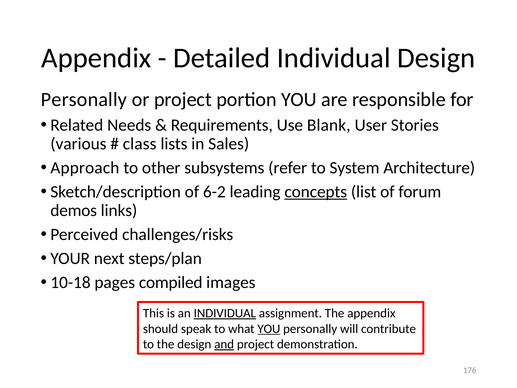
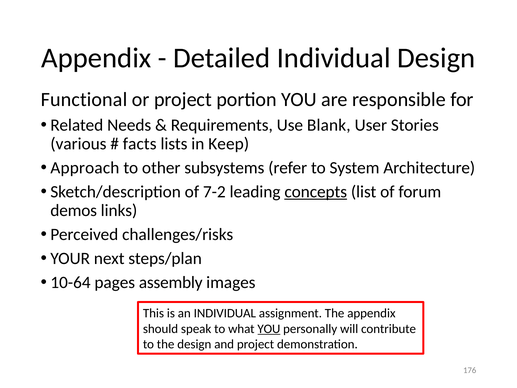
Personally at (84, 99): Personally -> Functional
class: class -> facts
Sales: Sales -> Keep
6-2: 6-2 -> 7-2
10-18: 10-18 -> 10-64
compiled: compiled -> assembly
INDIVIDUAL at (225, 313) underline: present -> none
and underline: present -> none
